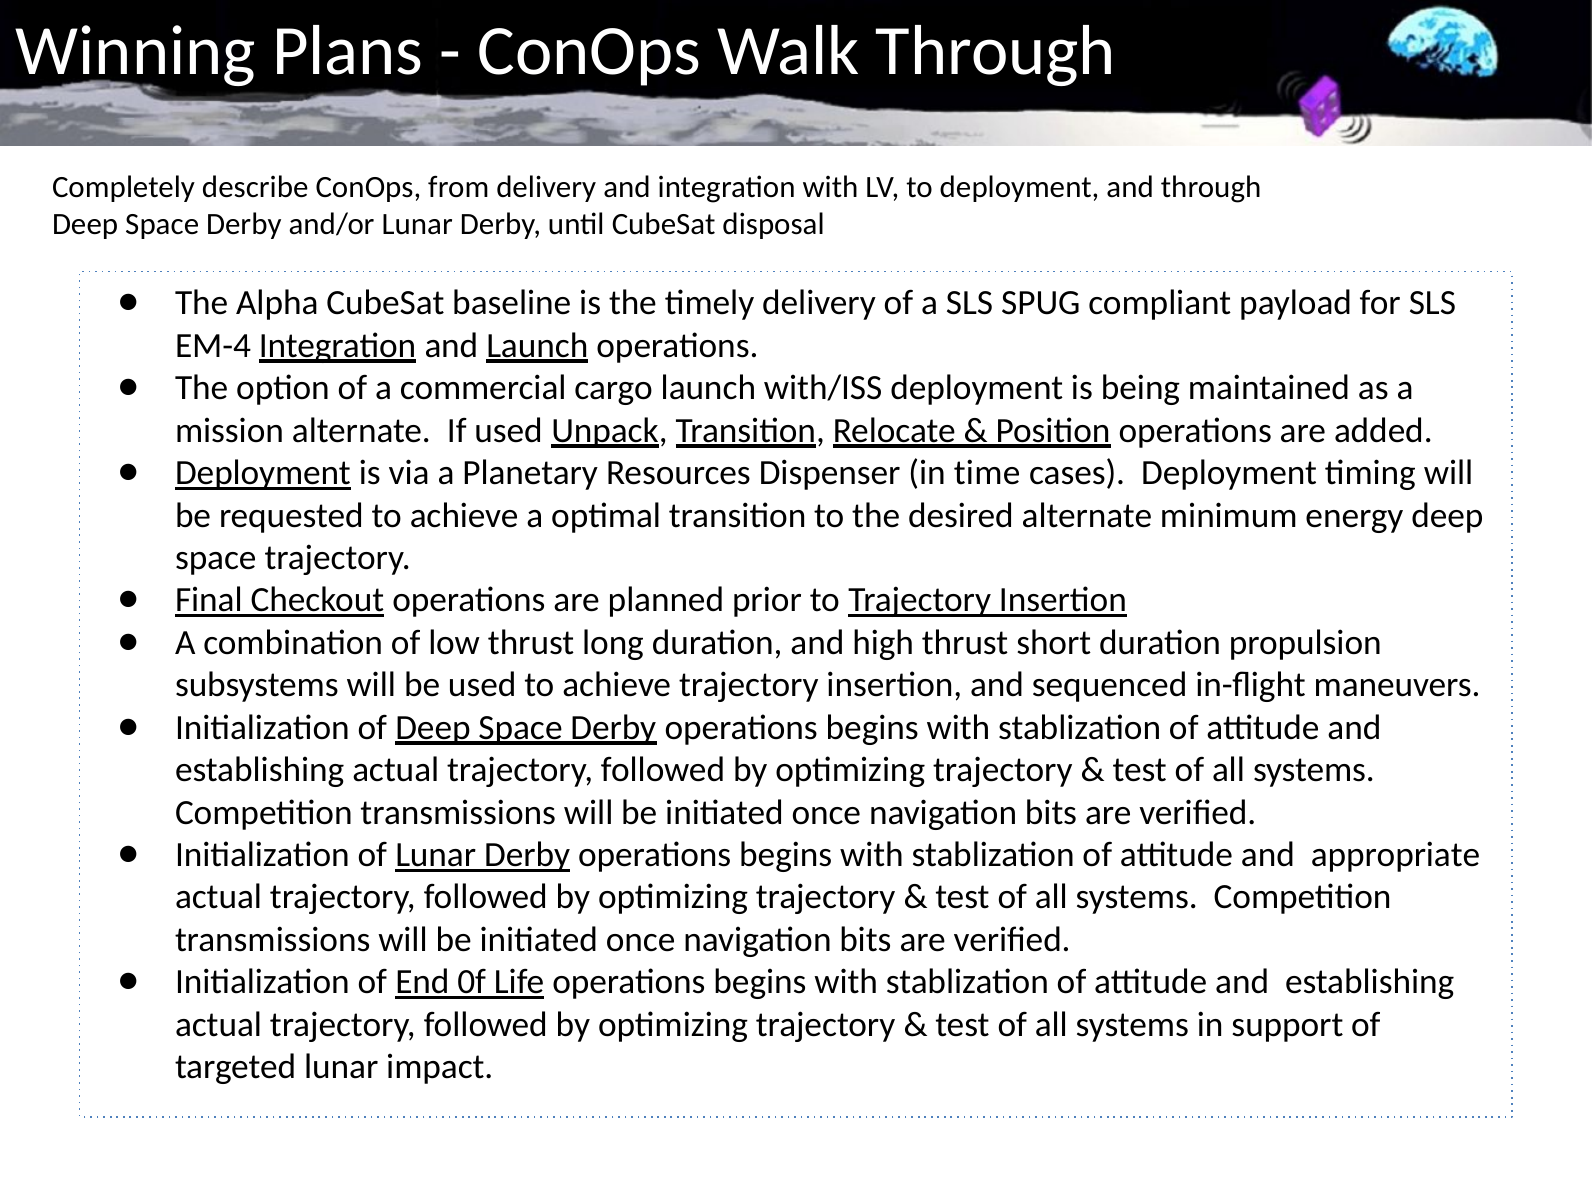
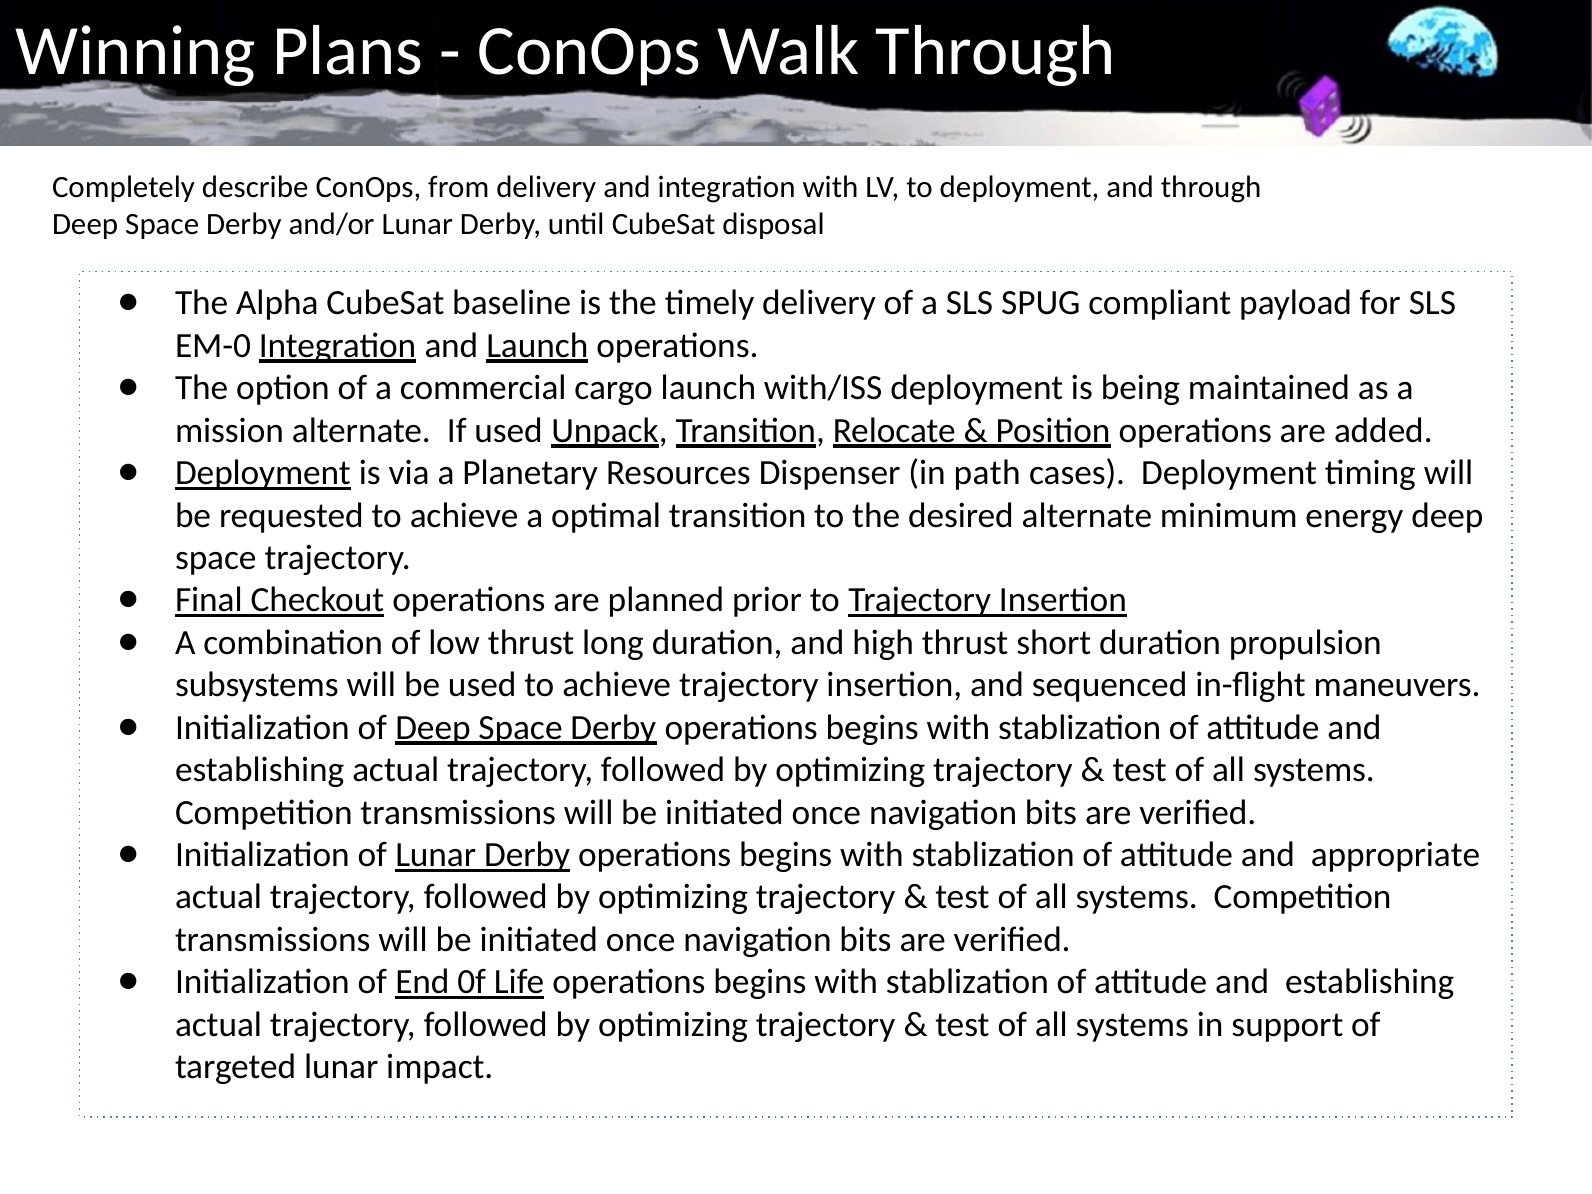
EM-4: EM-4 -> EM-0
time: time -> path
